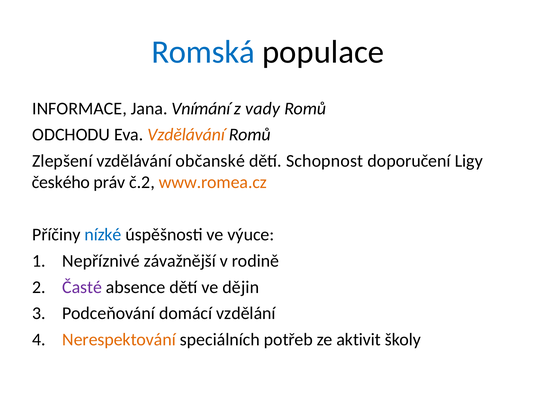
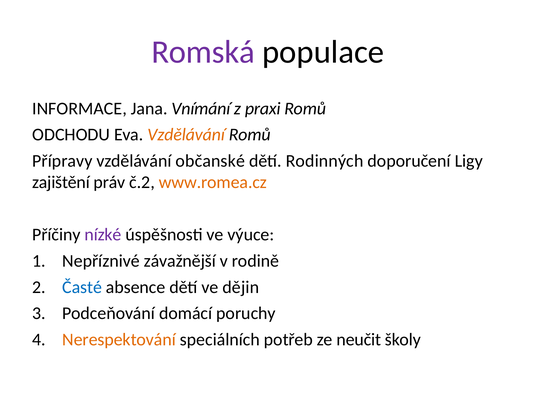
Romská colour: blue -> purple
vady: vady -> praxi
Zlepšení: Zlepšení -> Přípravy
Schopnost: Schopnost -> Rodinných
českého: českého -> zajištění
nízké colour: blue -> purple
Časté colour: purple -> blue
vzdělání: vzdělání -> poruchy
aktivit: aktivit -> neučit
